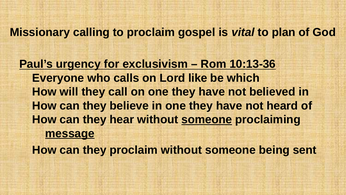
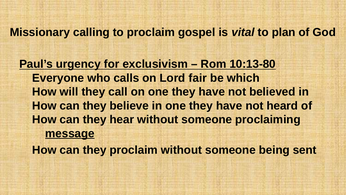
10:13-36: 10:13-36 -> 10:13-80
like: like -> fair
someone at (207, 119) underline: present -> none
